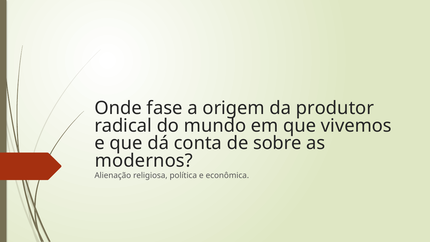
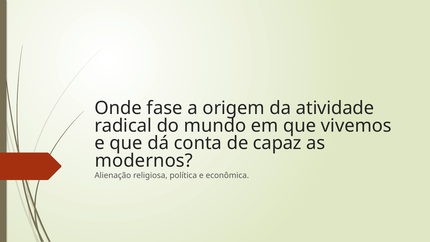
produtor: produtor -> atividade
sobre: sobre -> capaz
